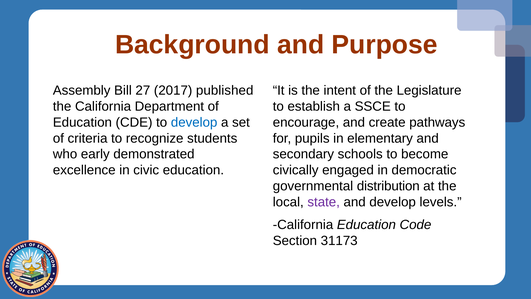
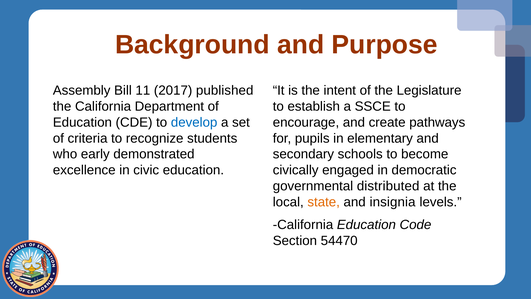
27: 27 -> 11
distribution: distribution -> distributed
state colour: purple -> orange
and develop: develop -> insignia
31173: 31173 -> 54470
